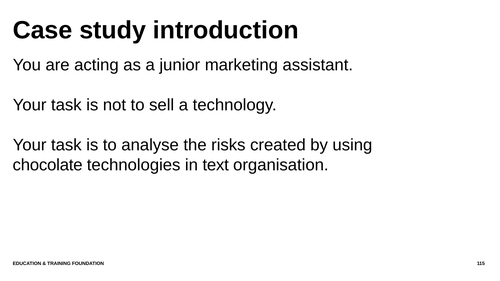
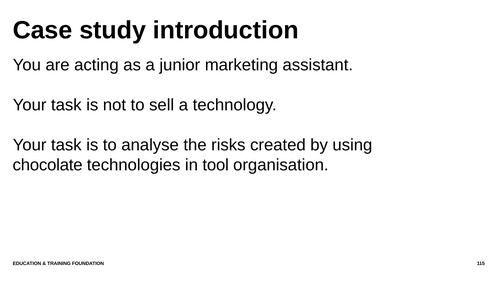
text: text -> tool
